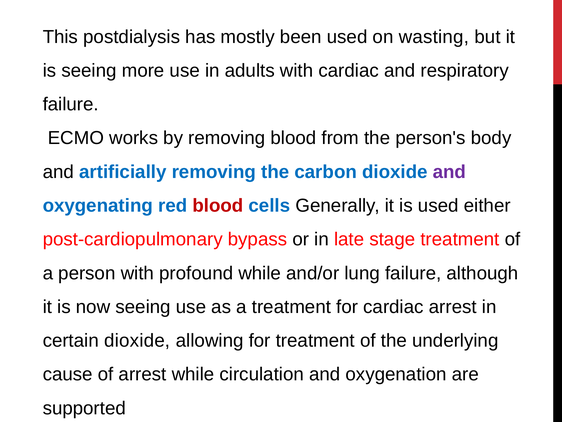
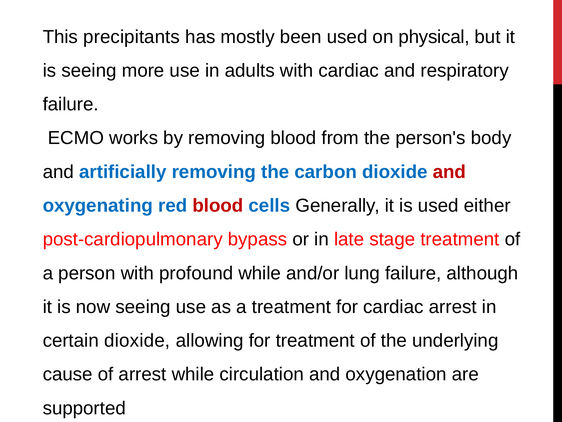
postdialysis: postdialysis -> precipitants
wasting: wasting -> physical
and at (449, 172) colour: purple -> red
